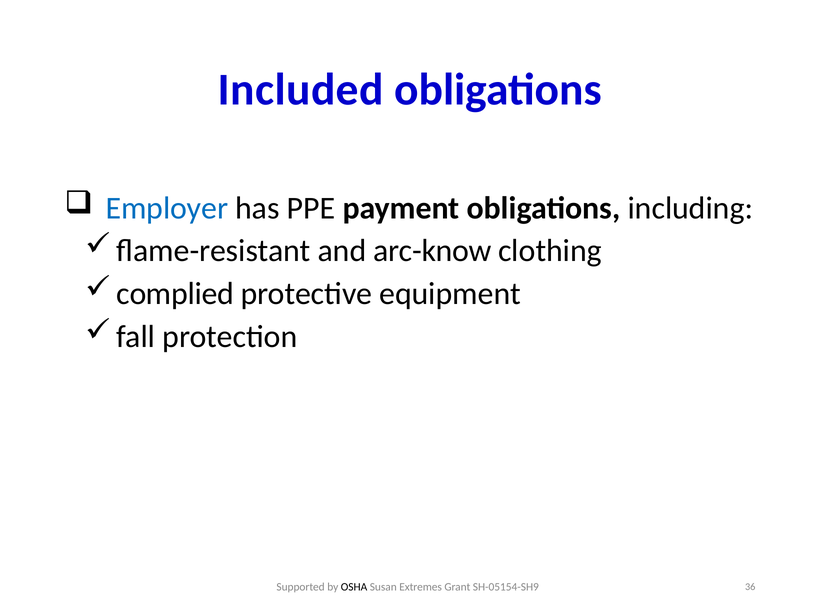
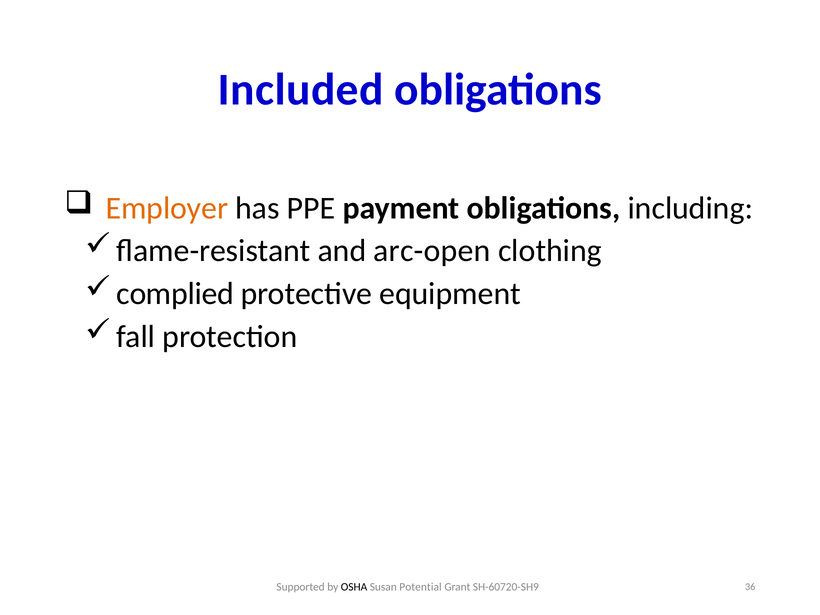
Employer colour: blue -> orange
arc-know: arc-know -> arc-open
Extremes: Extremes -> Potential
SH-05154-SH9: SH-05154-SH9 -> SH-60720-SH9
